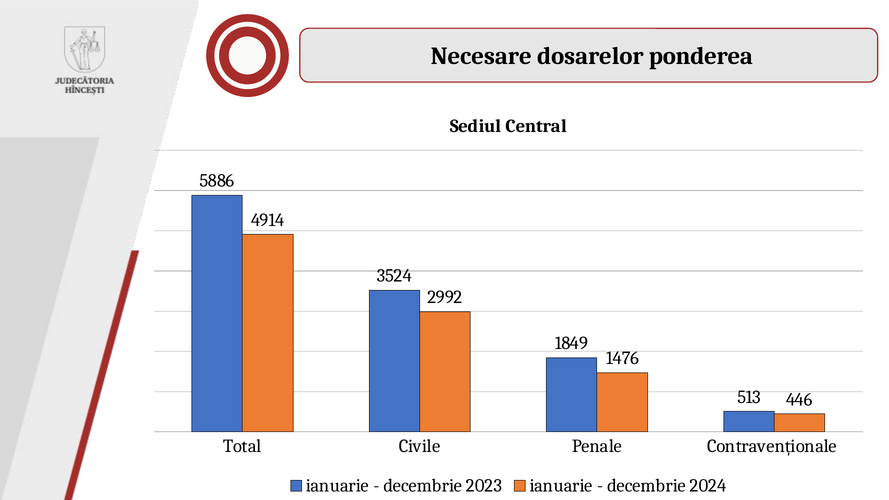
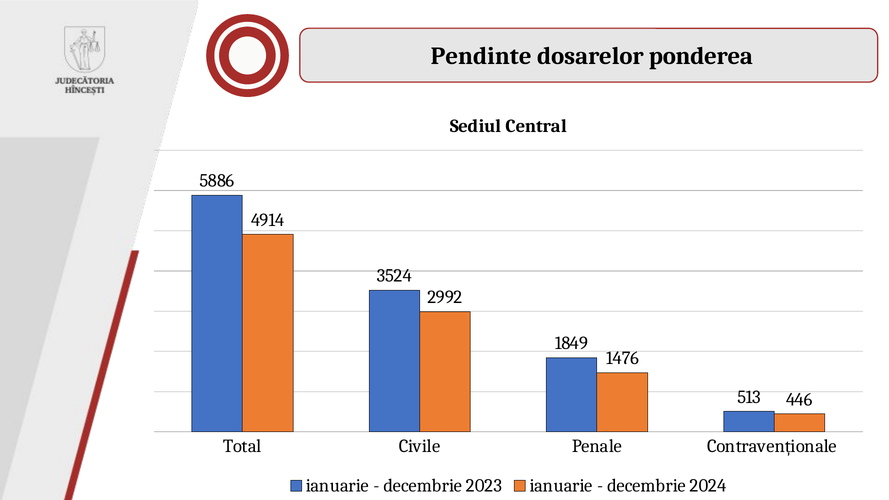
Necesare: Necesare -> Pendinte
